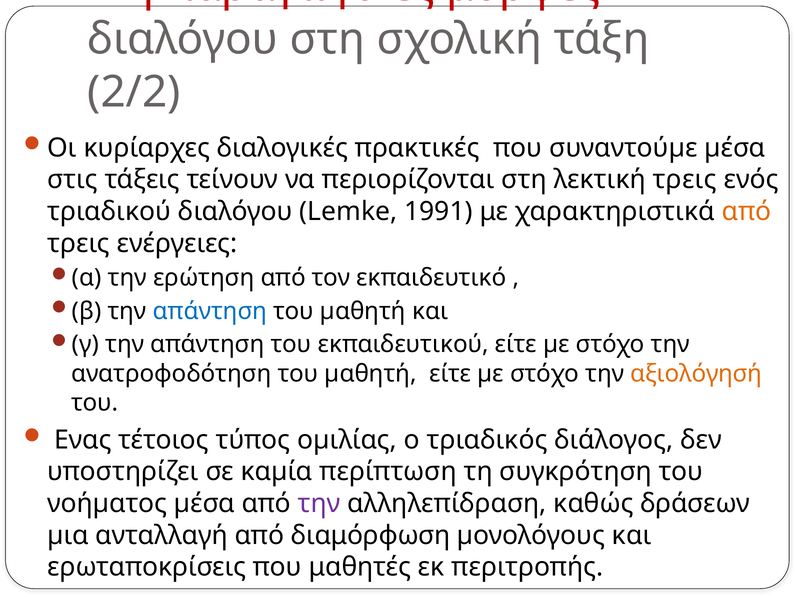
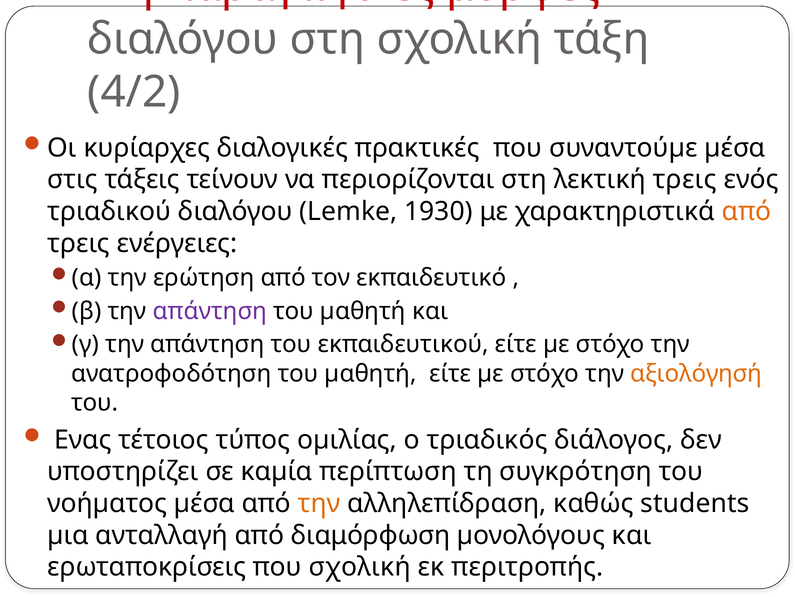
2/2: 2/2 -> 4/2
1991: 1991 -> 1930
απάντηση at (210, 311) colour: blue -> purple
την at (319, 503) colour: purple -> orange
δράσεων: δράσεων -> students
που μαθητές: μαθητές -> σχολική
